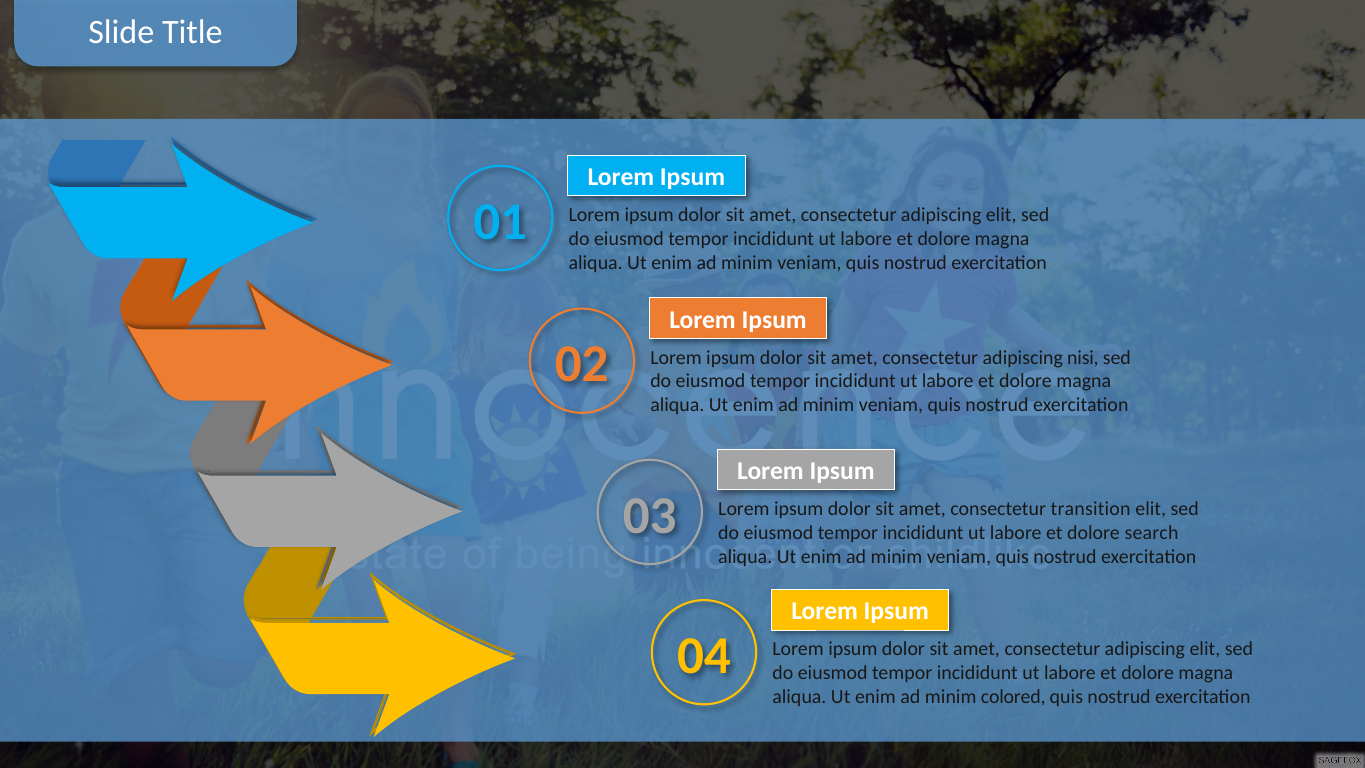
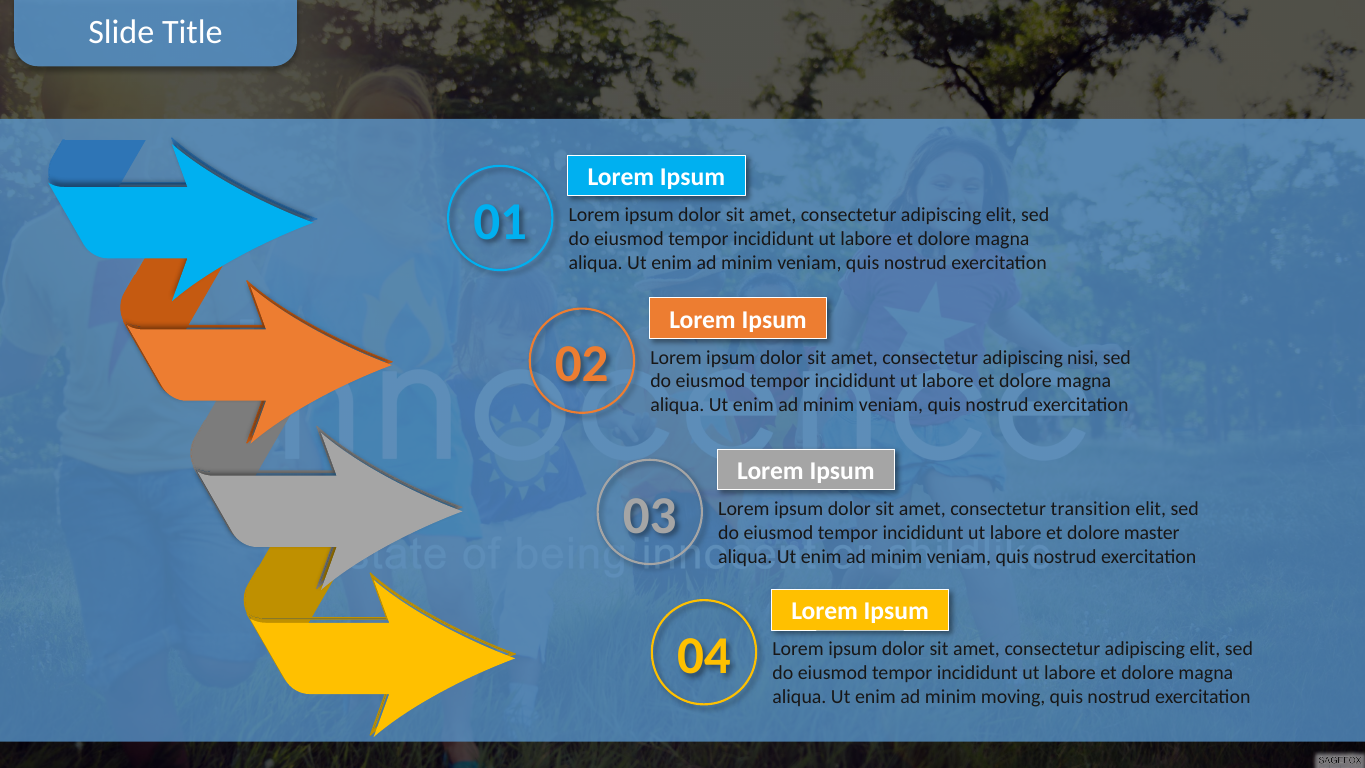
search: search -> master
colored: colored -> moving
